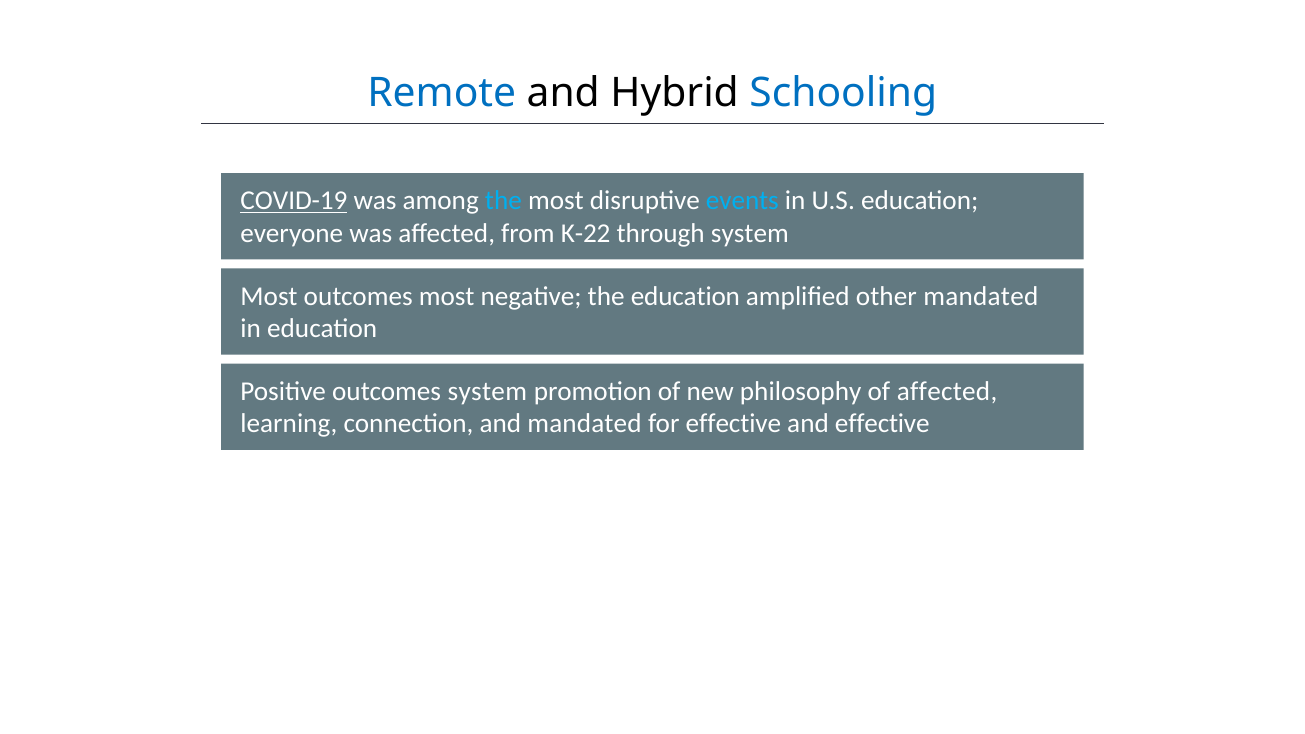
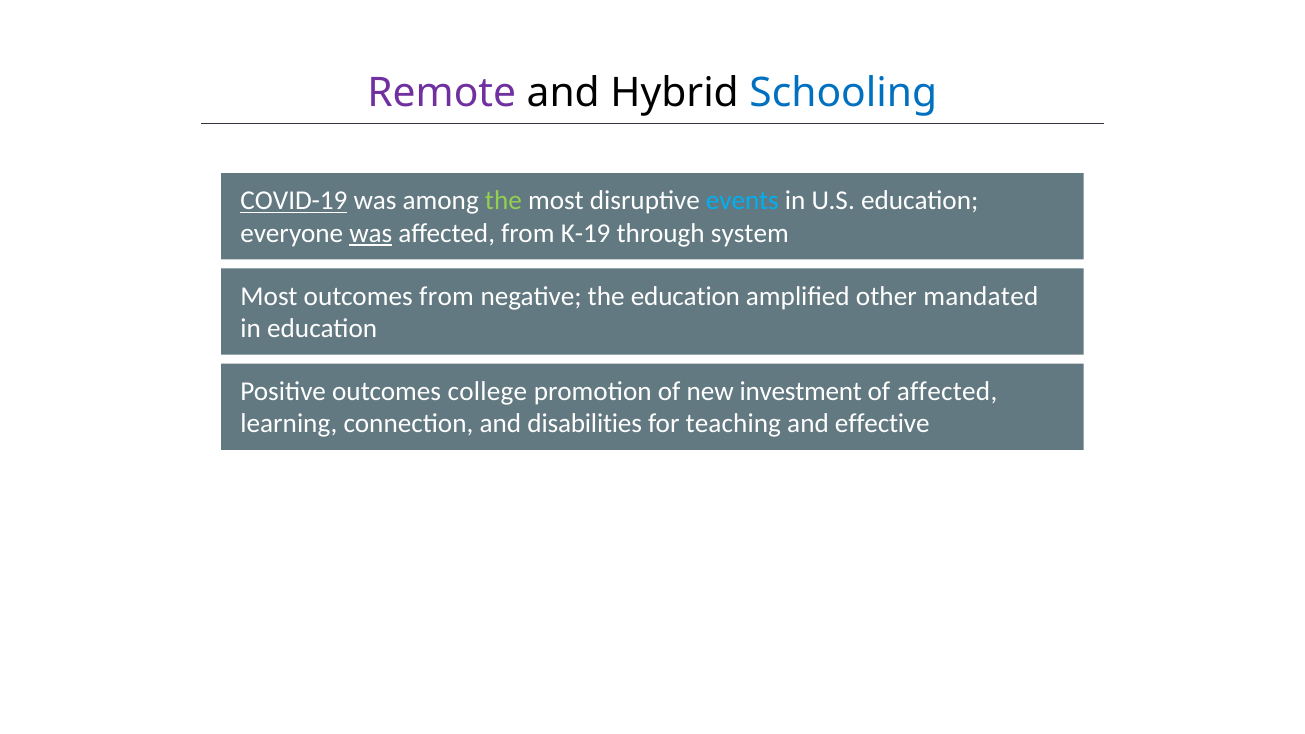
Remote colour: blue -> purple
the at (503, 201) colour: light blue -> light green
was at (371, 233) underline: none -> present
K-22: K-22 -> K-19
outcomes most: most -> from
outcomes system: system -> college
philosophy: philosophy -> investment
and mandated: mandated -> disabilities
for effective: effective -> teaching
